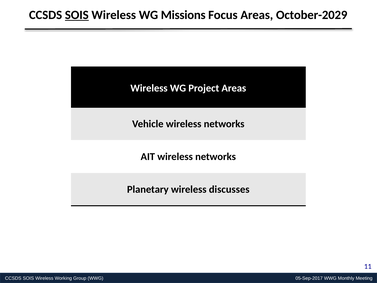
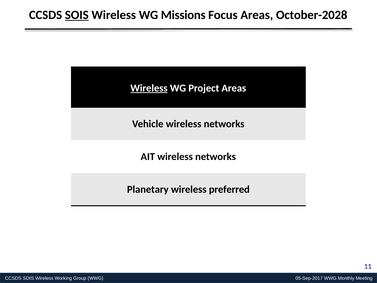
October-2029: October-2029 -> October-2028
Wireless at (149, 88) underline: none -> present
discusses: discusses -> preferred
